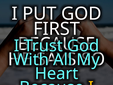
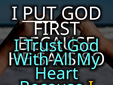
PUT underline: none -> present
